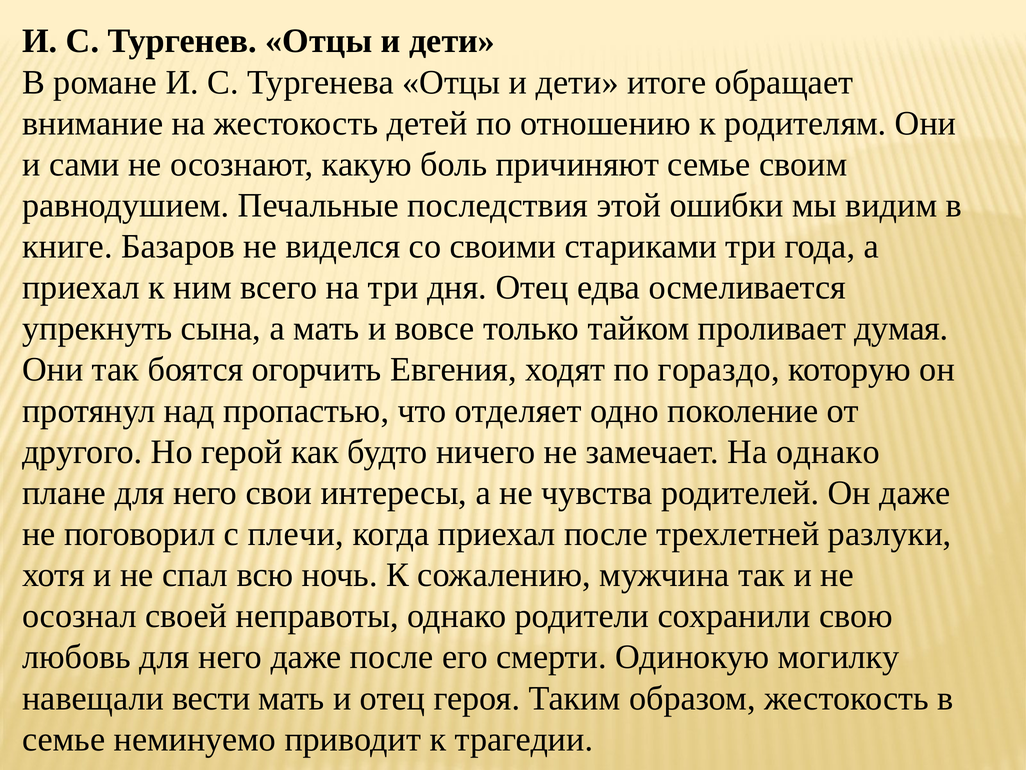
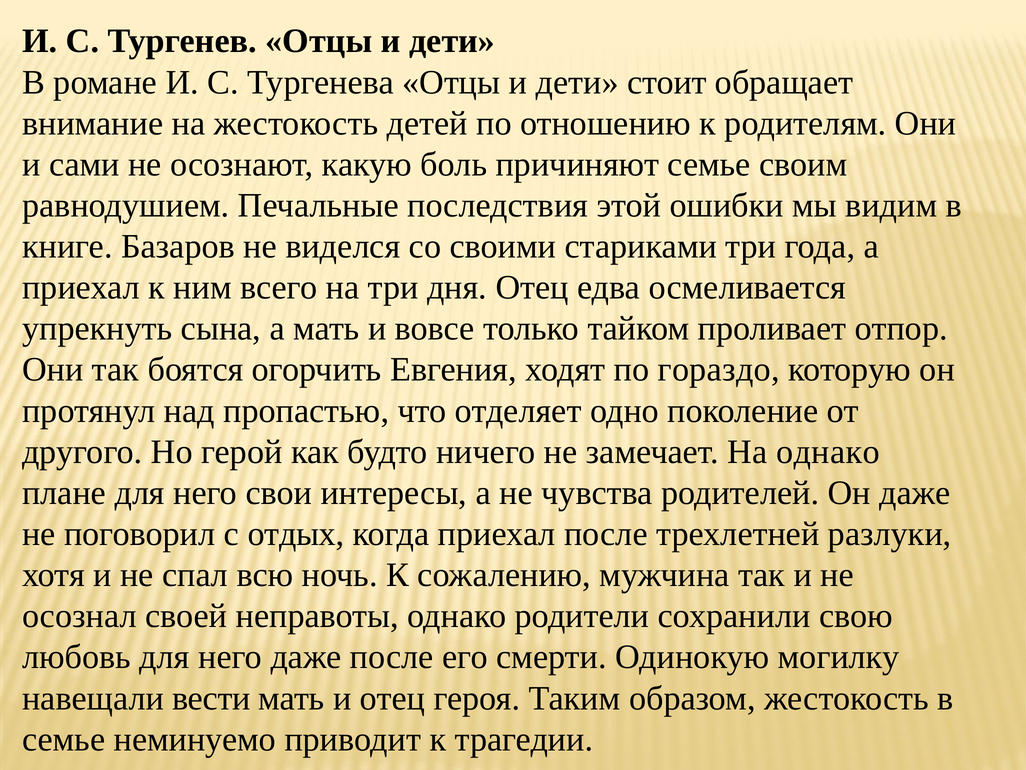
итоге: итоге -> стоит
думая: думая -> отпор
плечи: плечи -> отдых
